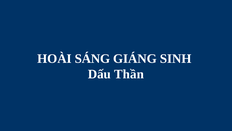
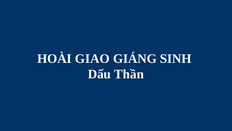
SÁNG: SÁNG -> GIAO
